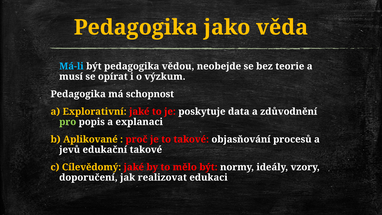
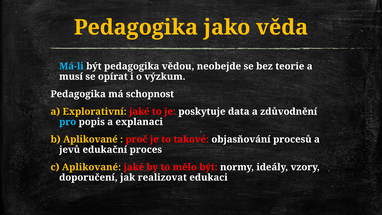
pro colour: light green -> light blue
edukační takové: takové -> proces
c Cílevědomý: Cílevědomý -> Aplikované
